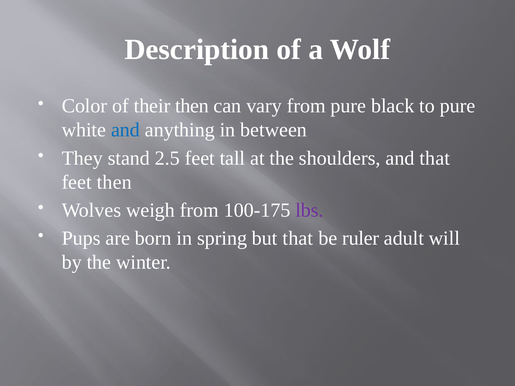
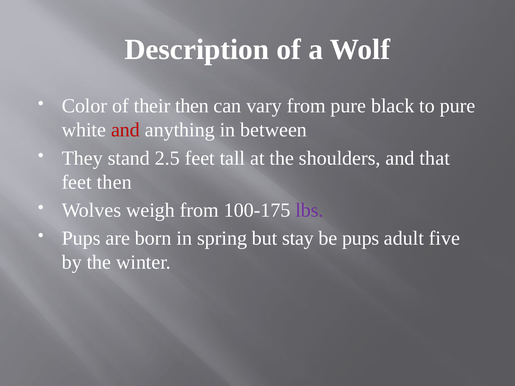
and at (125, 130) colour: blue -> red
but that: that -> stay
be ruler: ruler -> pups
will: will -> five
